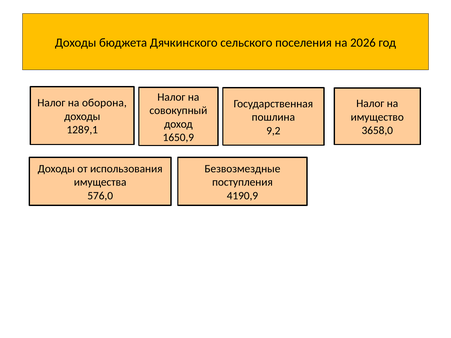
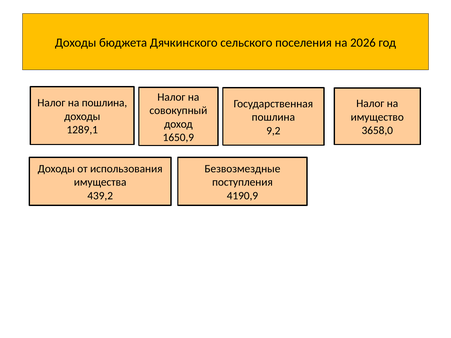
на оборона: оборона -> пошлина
576,0: 576,0 -> 439,2
